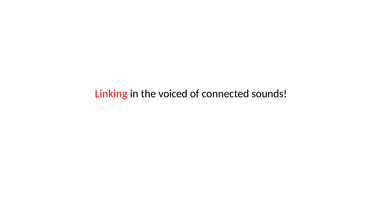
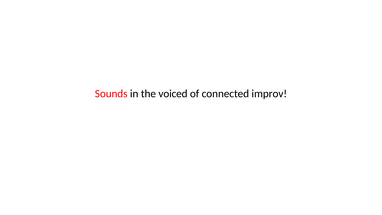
Linking: Linking -> Sounds
sounds: sounds -> improv
